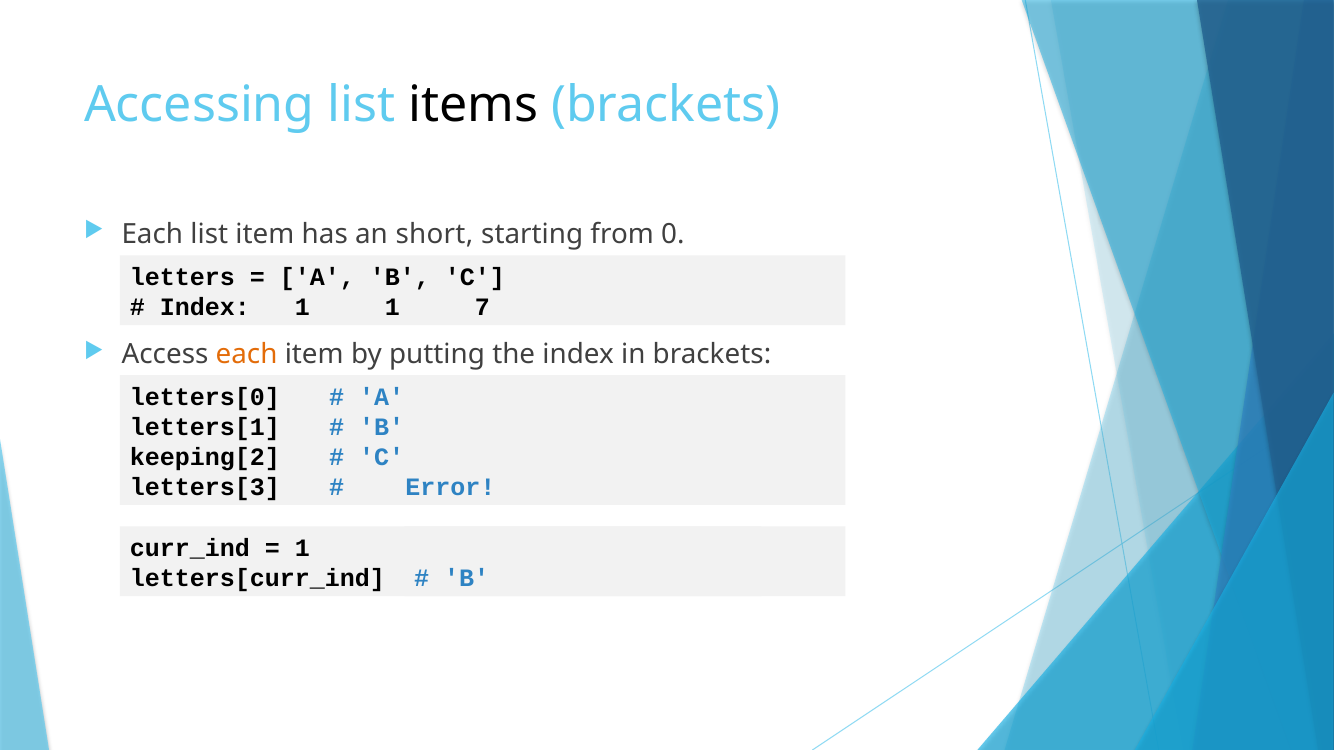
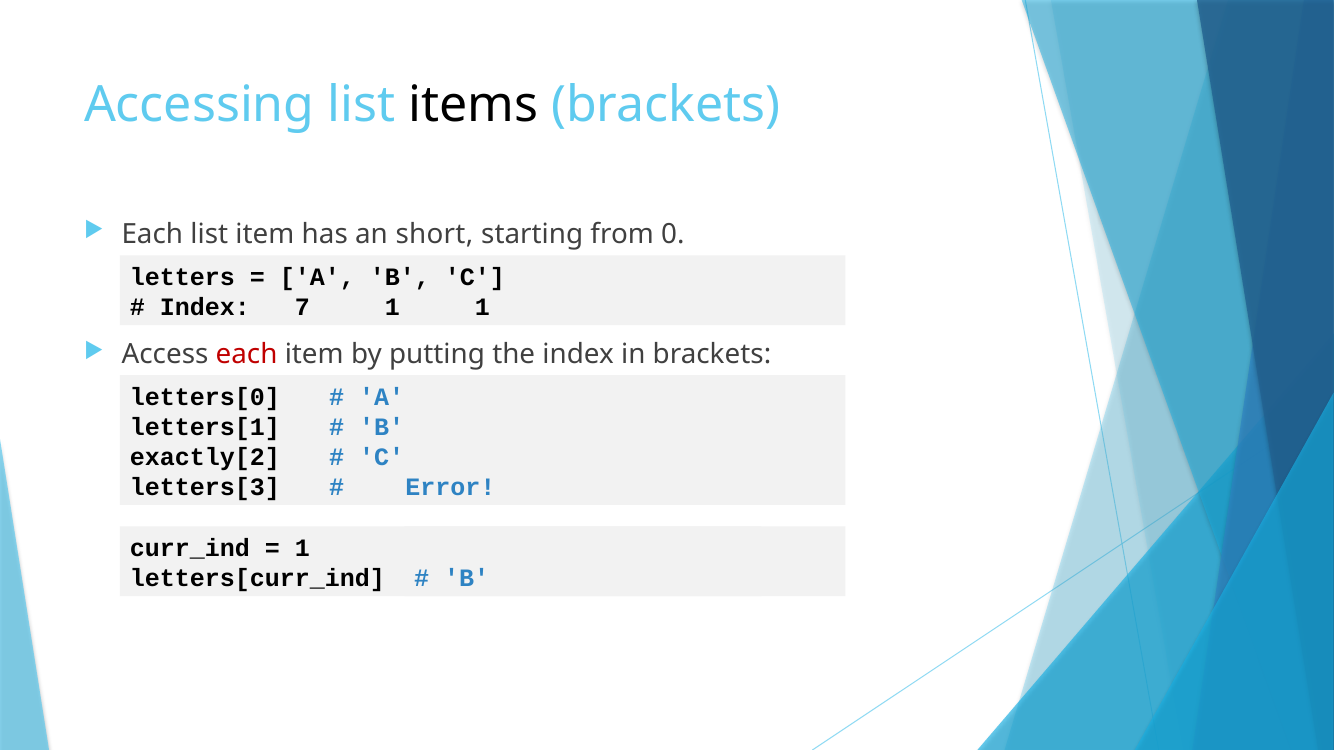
Index 1: 1 -> 7
1 7: 7 -> 1
each at (247, 355) colour: orange -> red
keeping[2: keeping[2 -> exactly[2
